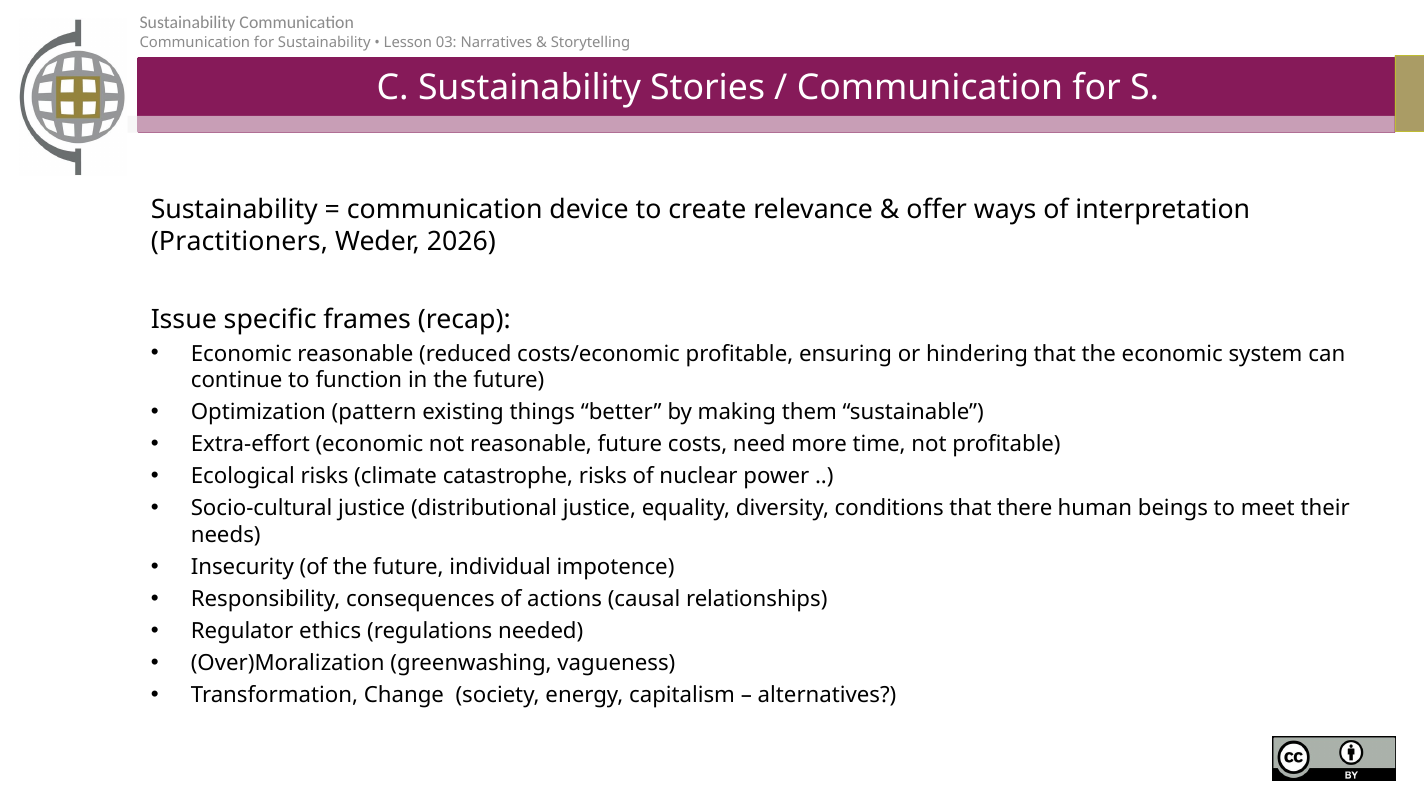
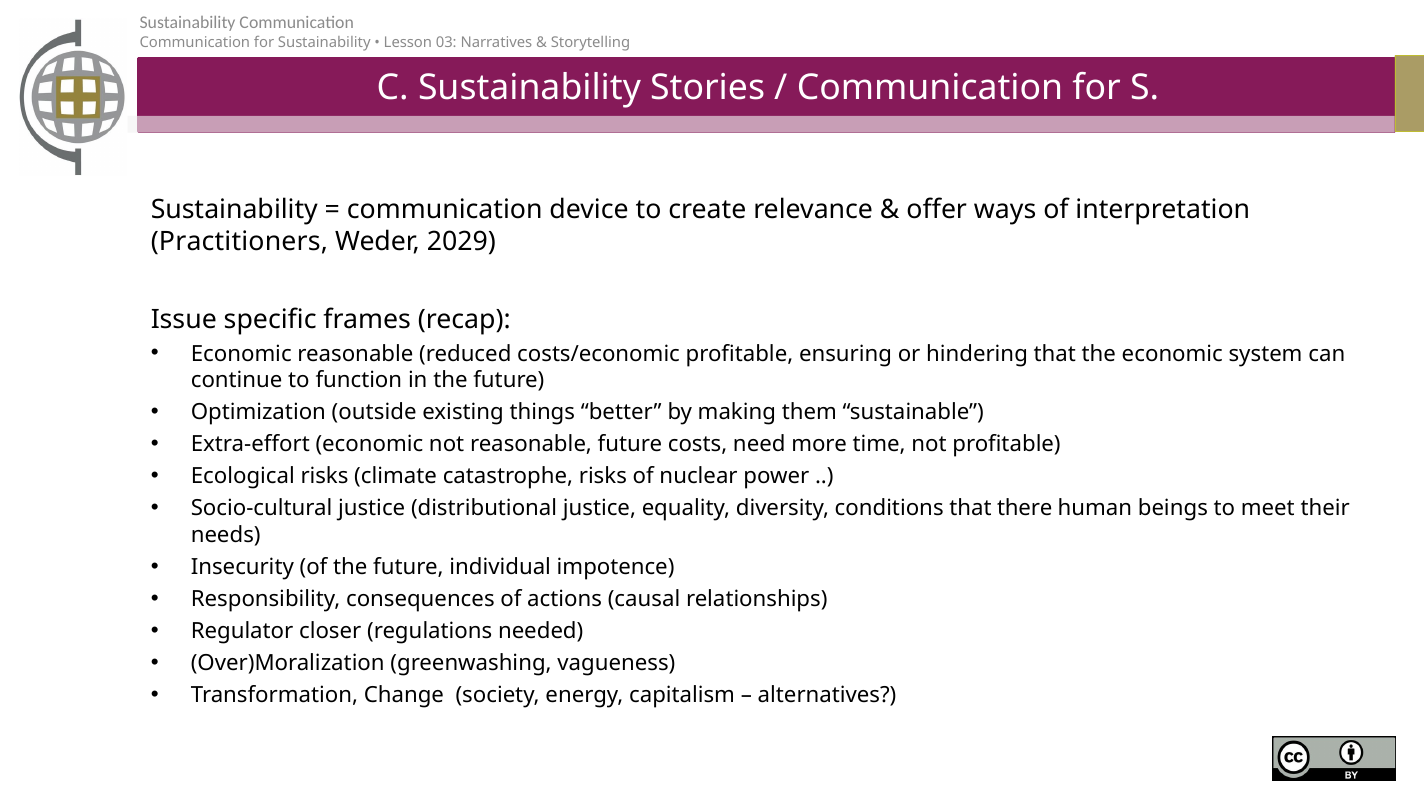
2026: 2026 -> 2029
pattern: pattern -> outside
ethics: ethics -> closer
